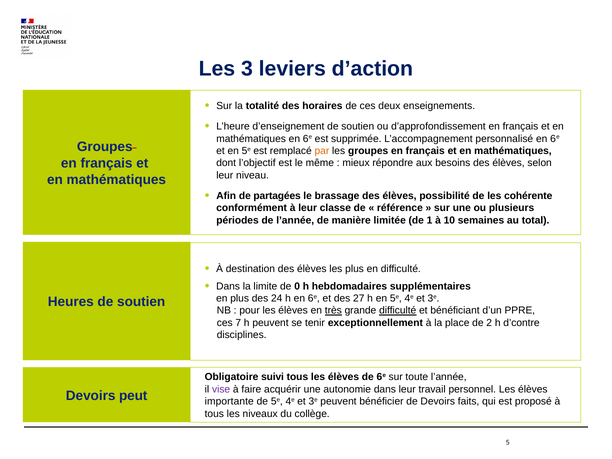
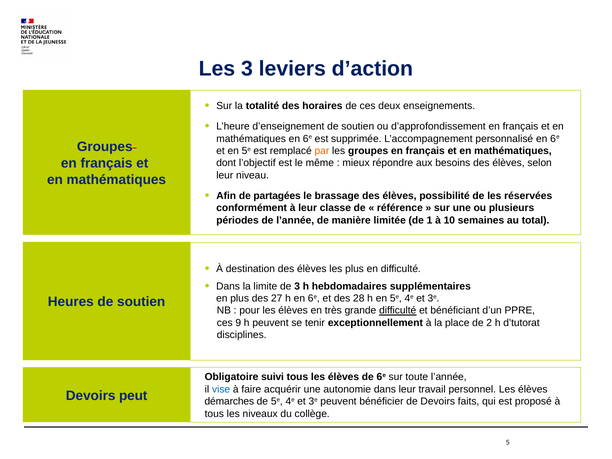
cohérente: cohérente -> réservées
de 0: 0 -> 3
24: 24 -> 27
27: 27 -> 28
très underline: present -> none
7: 7 -> 9
d’contre: d’contre -> d’tutorat
vise colour: purple -> blue
importante: importante -> démarches
